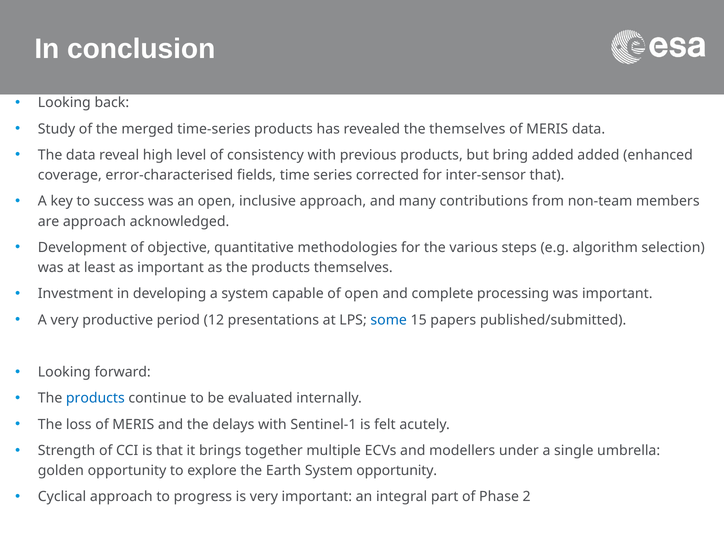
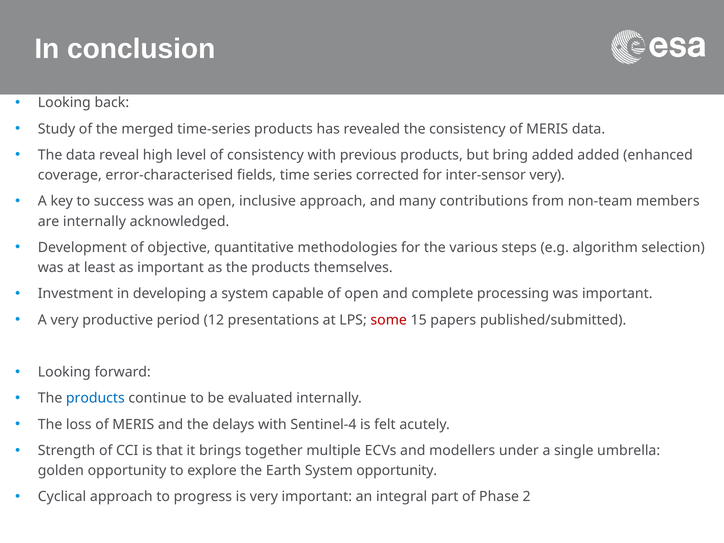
the themselves: themselves -> consistency
inter-sensor that: that -> very
are approach: approach -> internally
some colour: blue -> red
Sentinel-1: Sentinel-1 -> Sentinel-4
